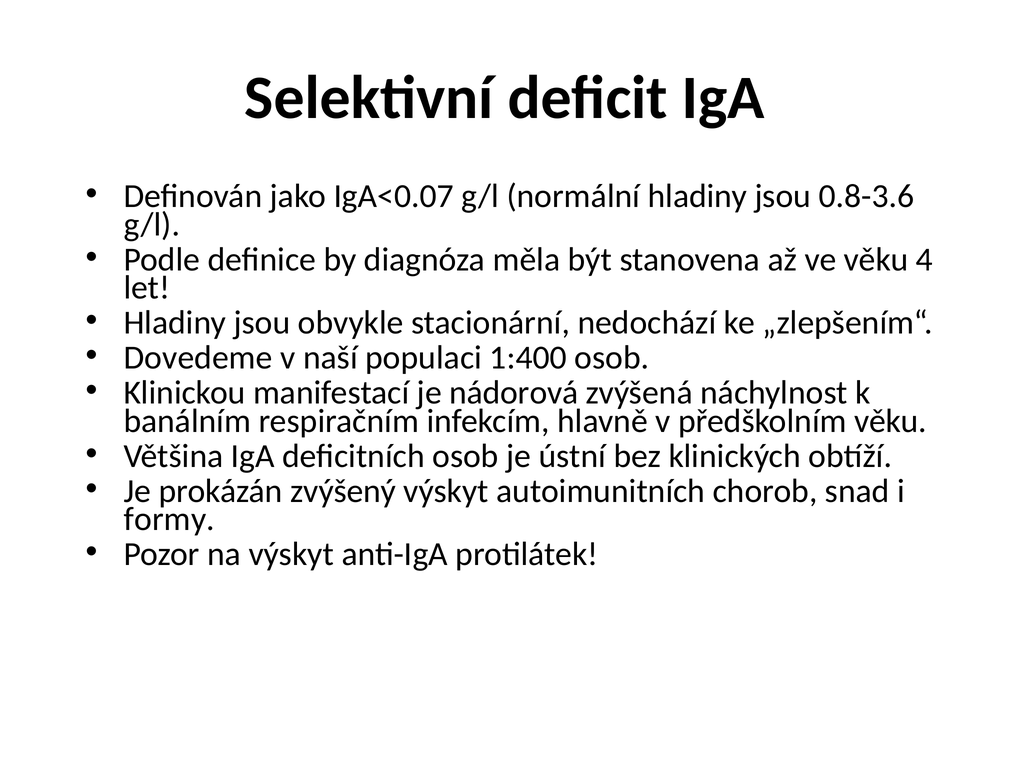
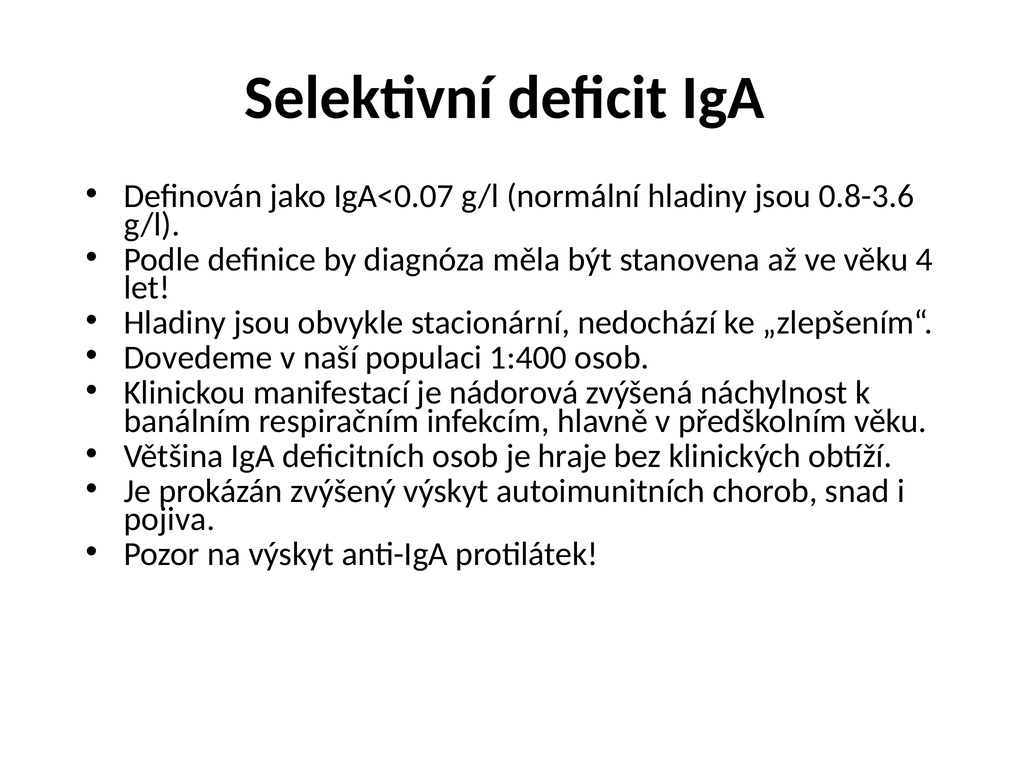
ústní: ústní -> hraje
formy: formy -> pojiva
